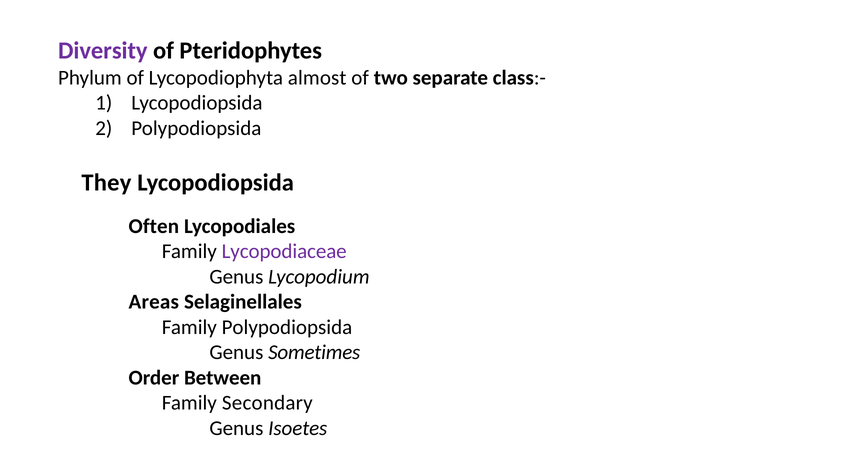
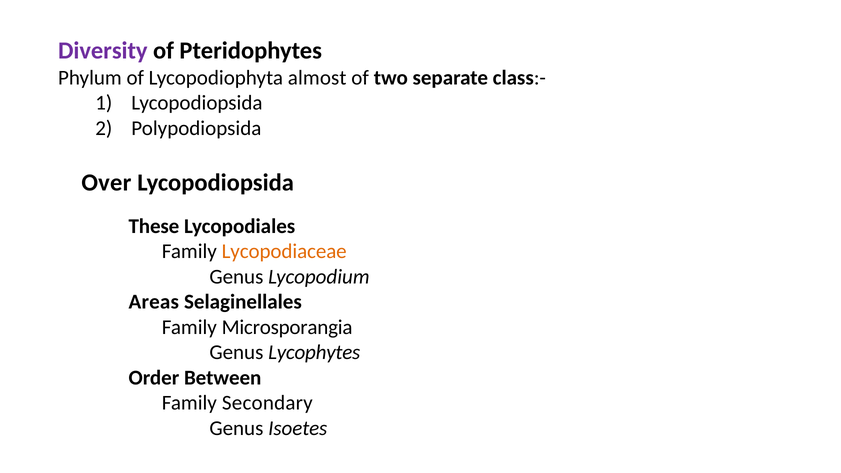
They: They -> Over
Often: Often -> These
Lycopodiaceae colour: purple -> orange
Family Polypodiopsida: Polypodiopsida -> Microsporangia
Sometimes: Sometimes -> Lycophytes
